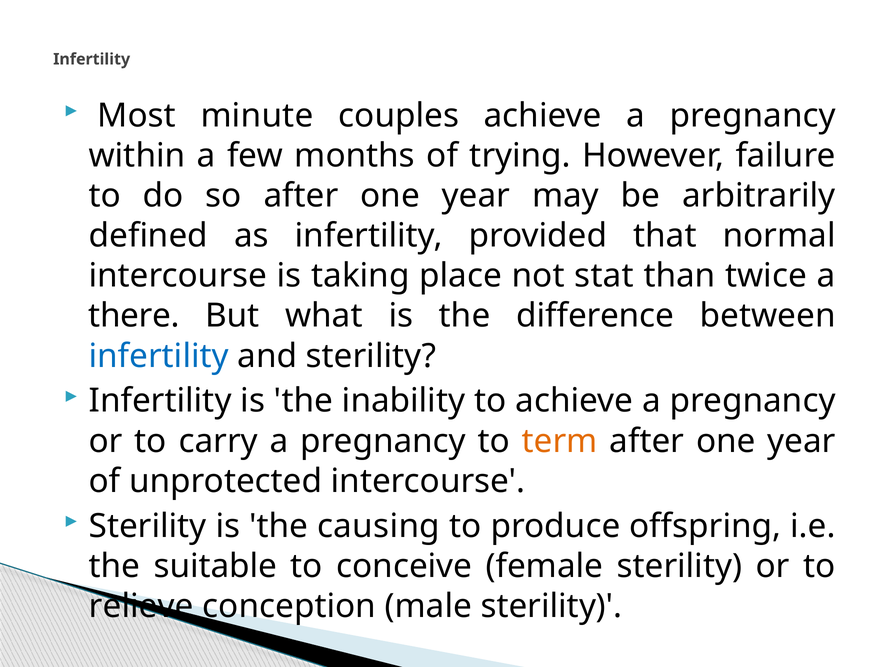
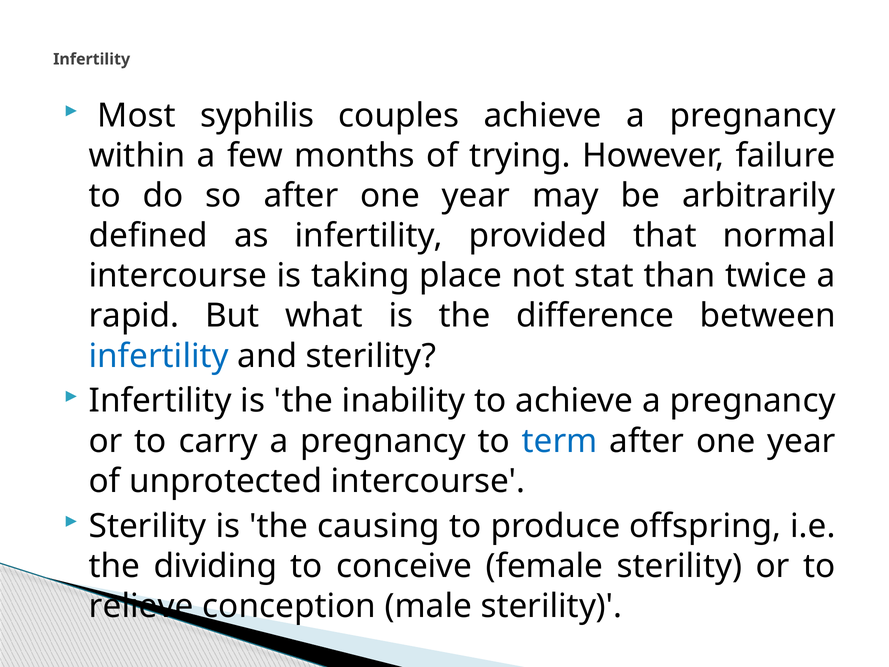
minute: minute -> syphilis
there: there -> rapid
term colour: orange -> blue
suitable: suitable -> dividing
